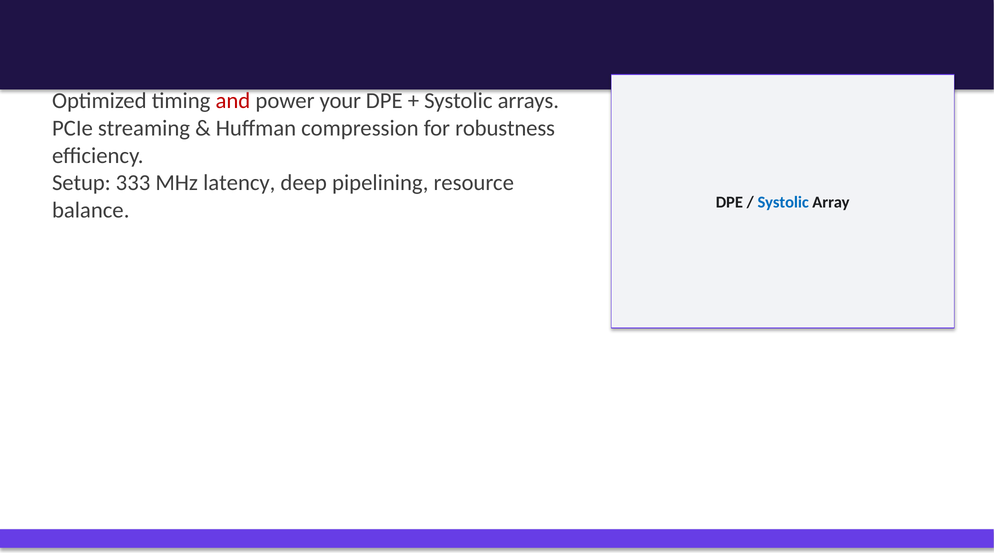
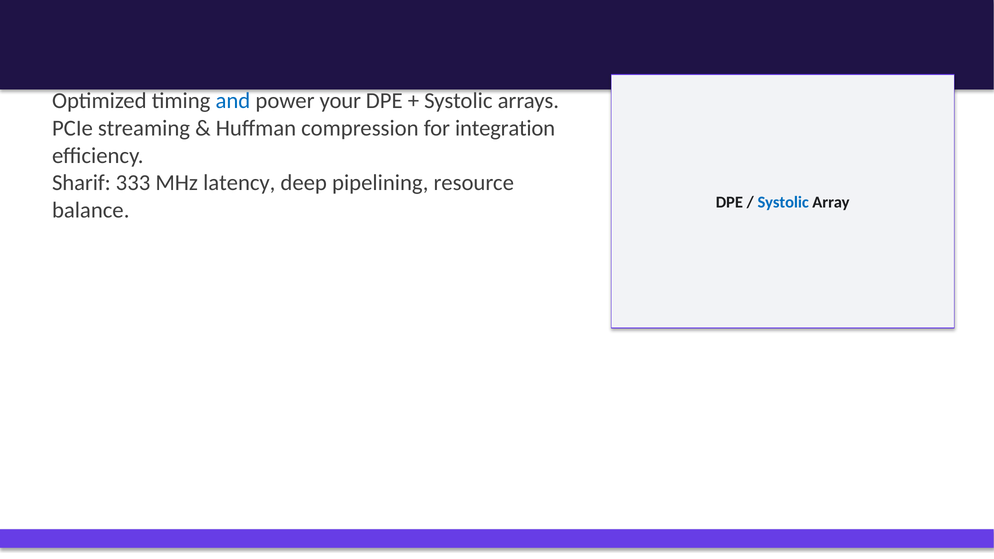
and colour: red -> blue
robustness: robustness -> integration
Setup: Setup -> Sharif
